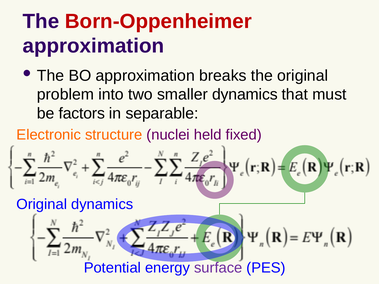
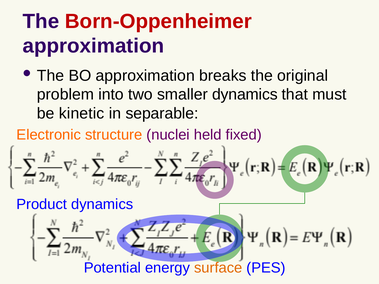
factors: factors -> kinetic
Original at (42, 204): Original -> Product
surface colour: purple -> orange
